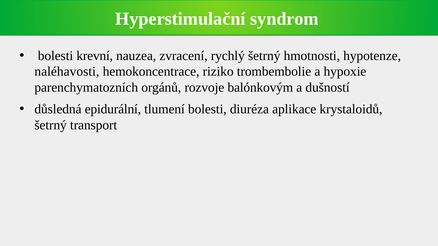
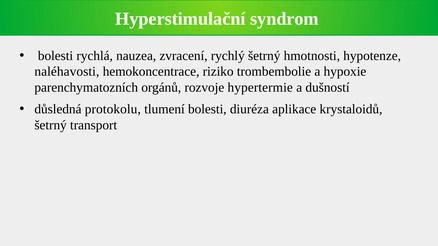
krevní: krevní -> rychlá
balónkovým: balónkovým -> hypertermie
epidurální: epidurální -> protokolu
